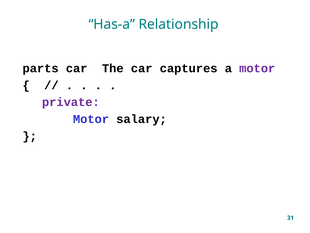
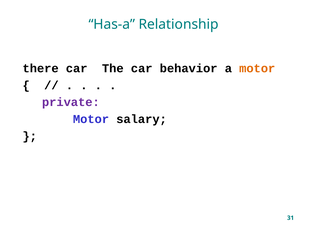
parts: parts -> there
captures: captures -> behavior
motor at (257, 68) colour: purple -> orange
